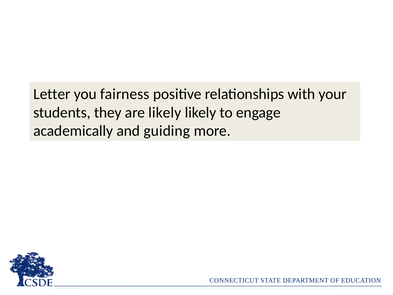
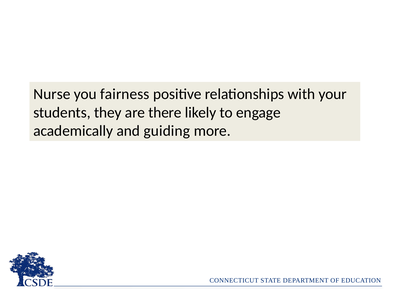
Letter: Letter -> Nurse
are likely: likely -> there
